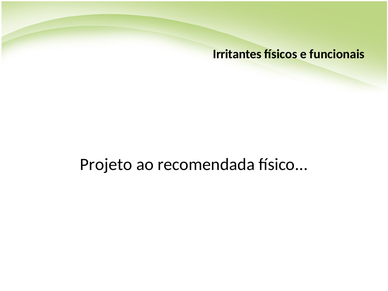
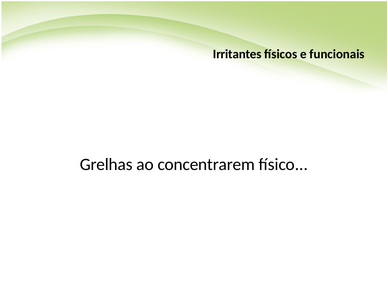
Projeto: Projeto -> Grelhas
recomendada: recomendada -> concentrarem
